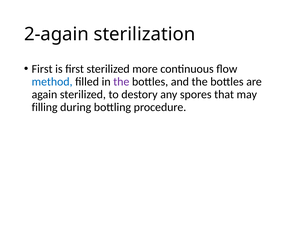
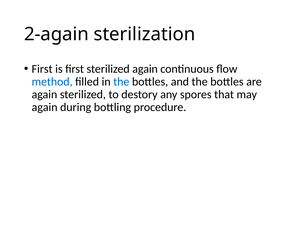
sterilized more: more -> again
the at (121, 82) colour: purple -> blue
filling at (45, 107): filling -> again
